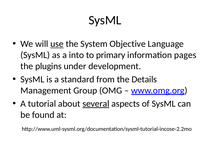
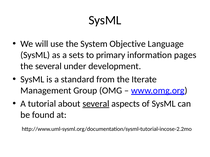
use underline: present -> none
into: into -> sets
the plugins: plugins -> several
Details: Details -> Iterate
